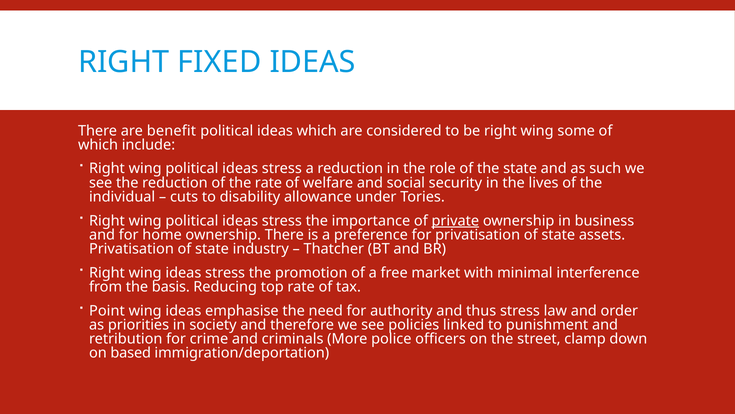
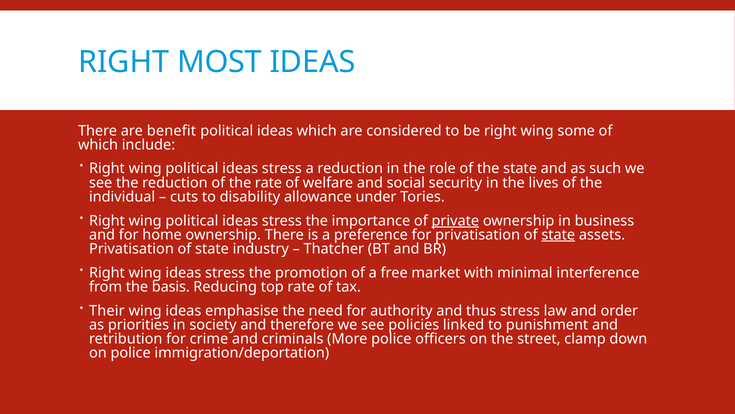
FIXED: FIXED -> MOST
state at (558, 235) underline: none -> present
Point: Point -> Their
on based: based -> police
